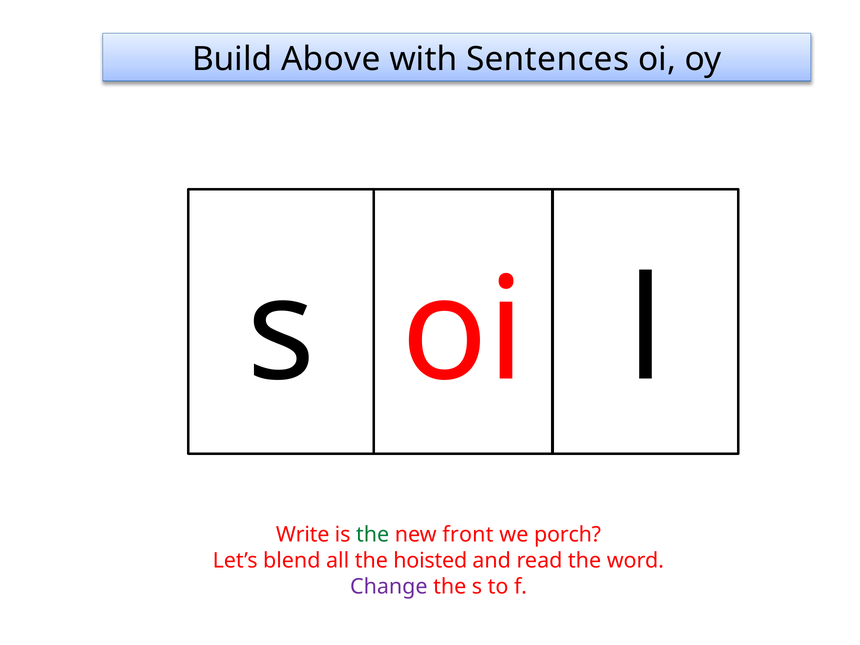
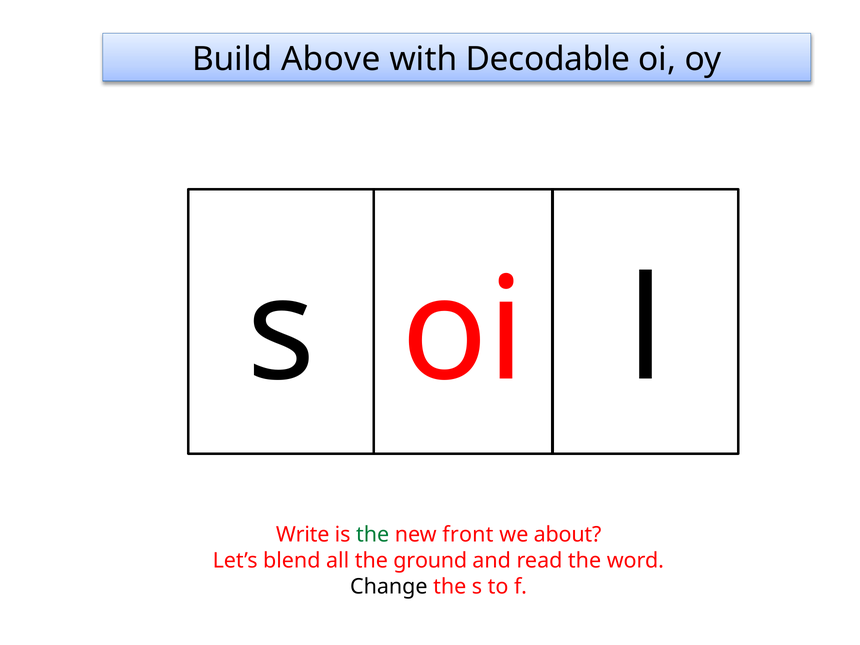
Sentences: Sentences -> Decodable
porch: porch -> about
hoisted: hoisted -> ground
Change colour: purple -> black
